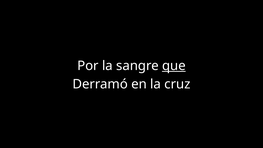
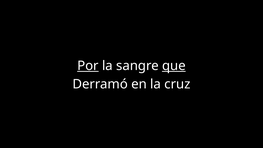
Por underline: none -> present
